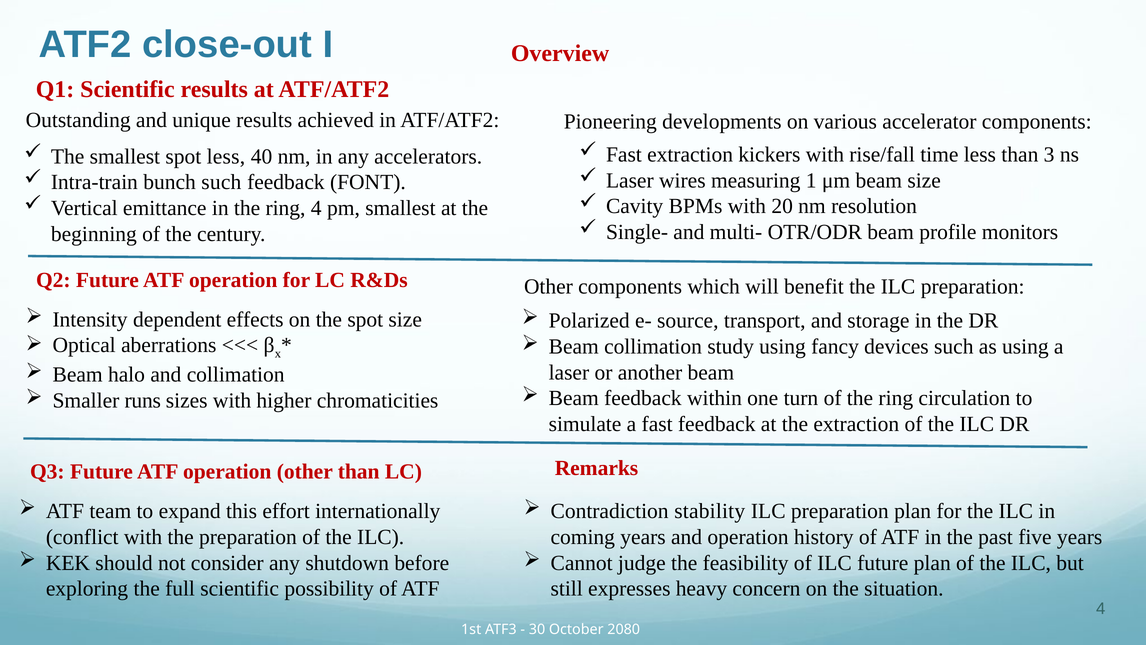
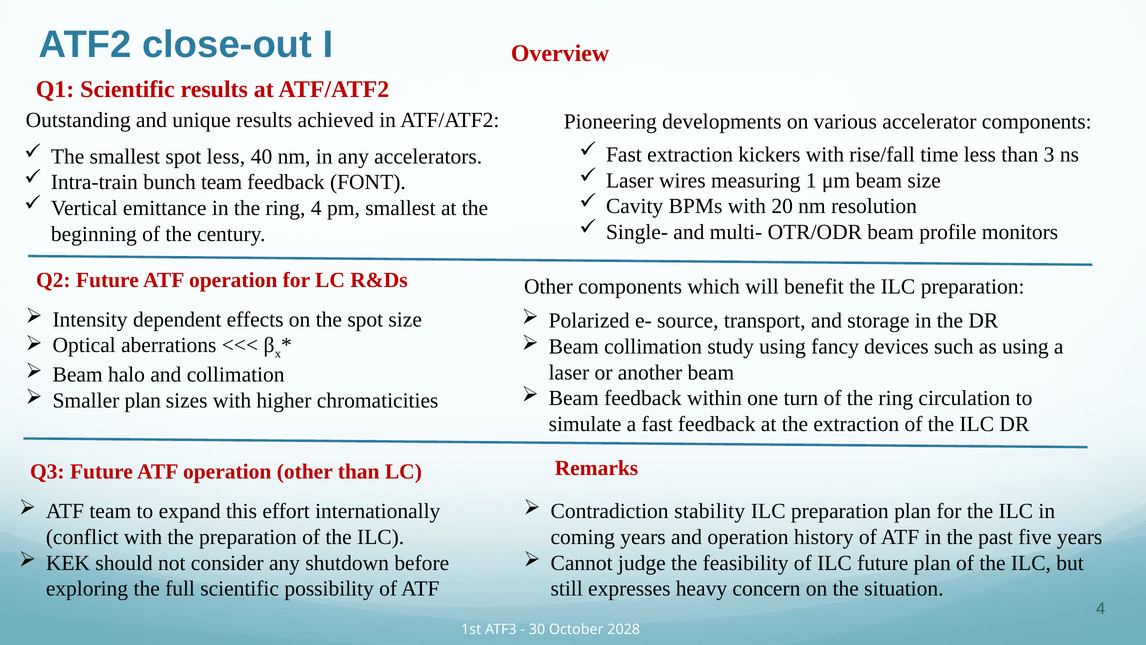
bunch such: such -> team
Smaller runs: runs -> plan
2080: 2080 -> 2028
